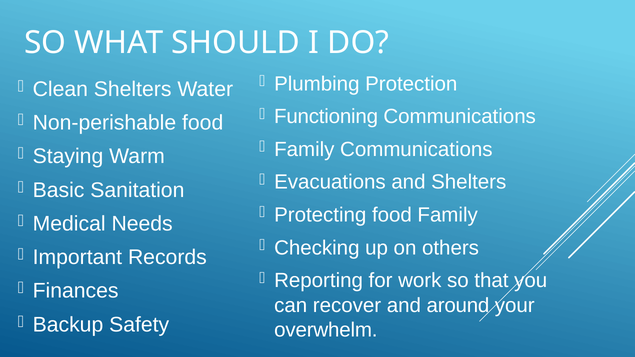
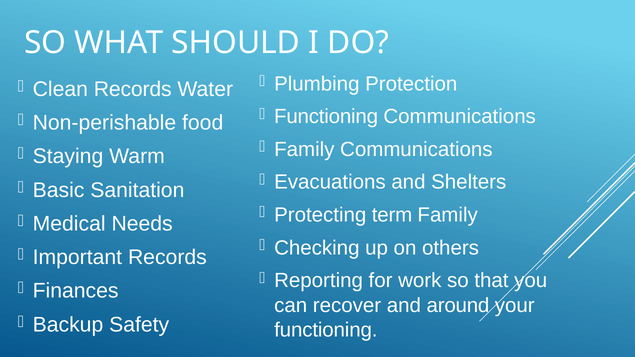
Clean Shelters: Shelters -> Records
Protecting food: food -> term
overwhelm at (326, 330): overwhelm -> functioning
